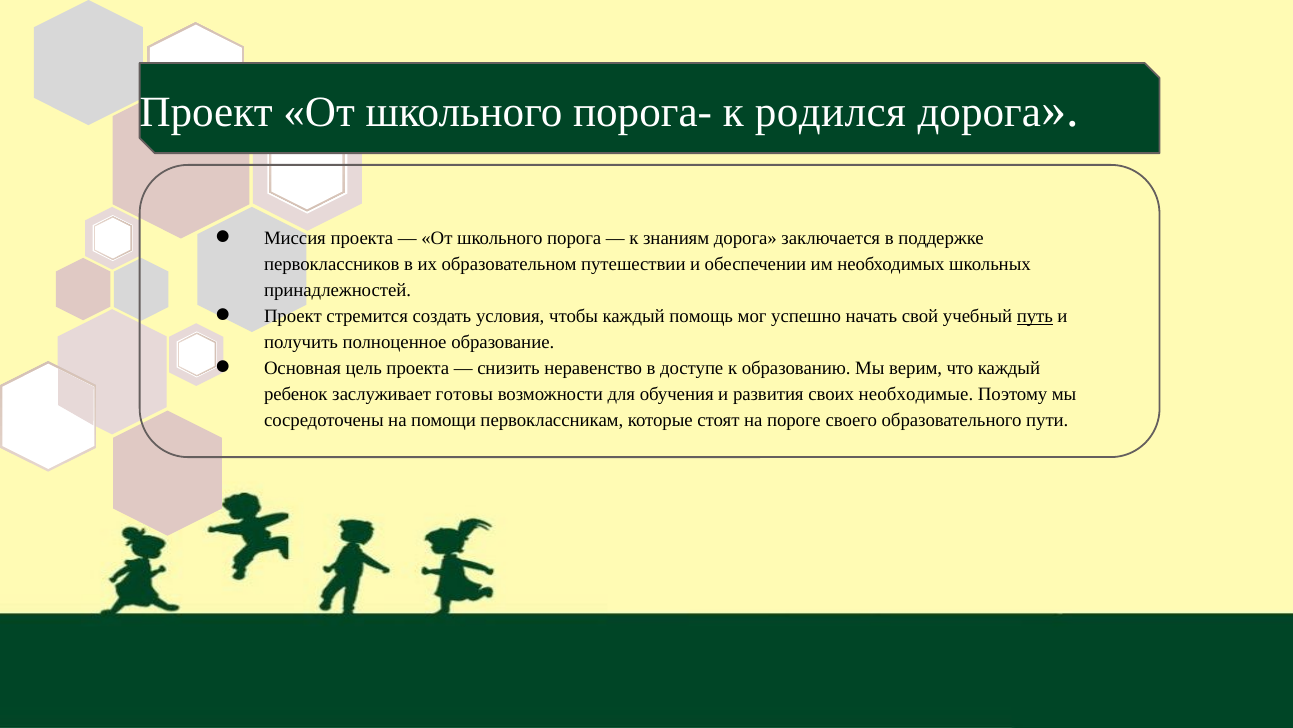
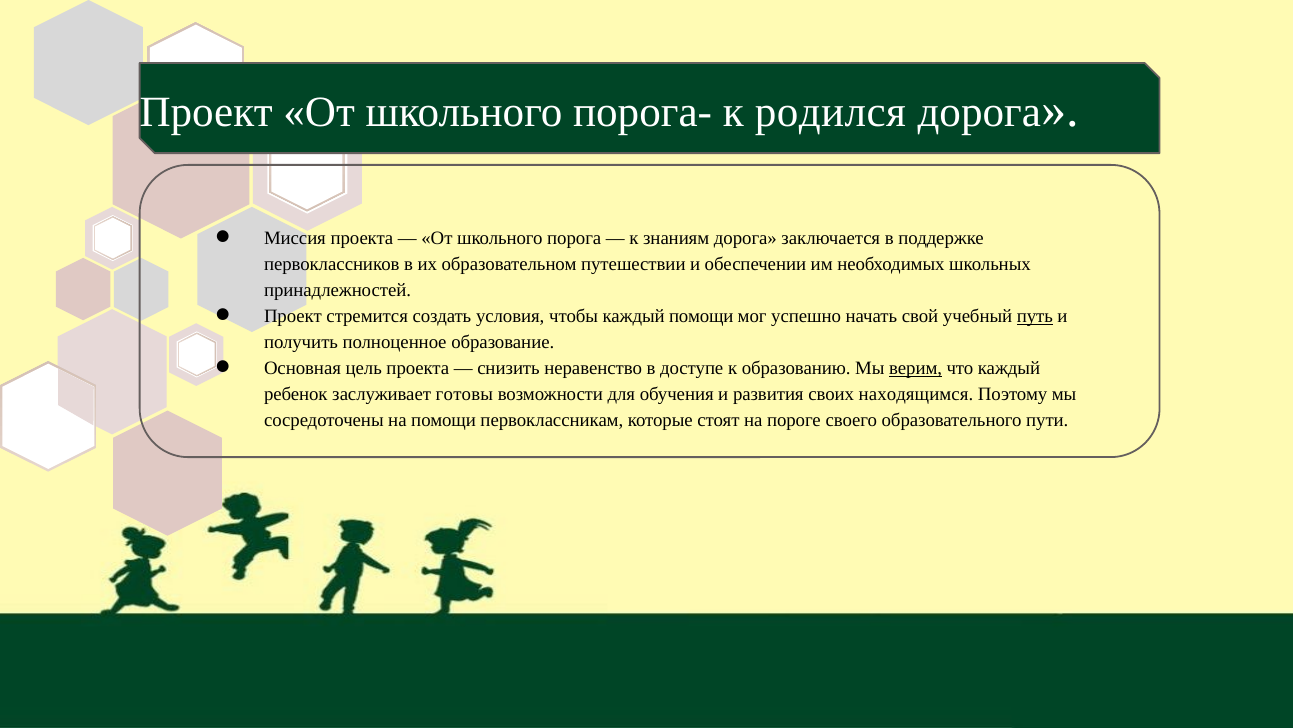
каждый помощь: помощь -> помощи
верим underline: none -> present
необходимые: необходимые -> находящимся
